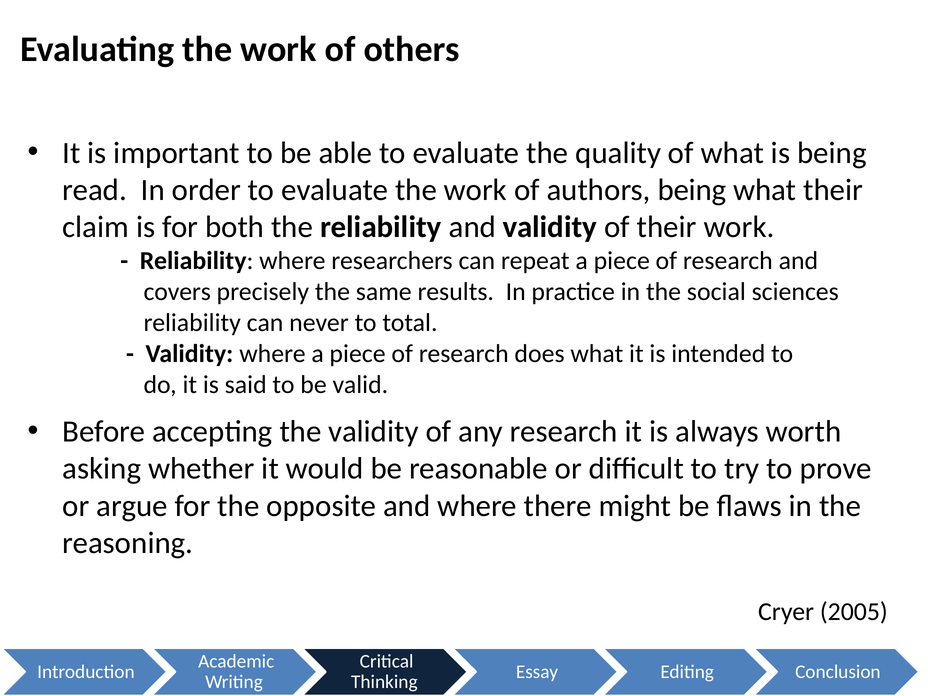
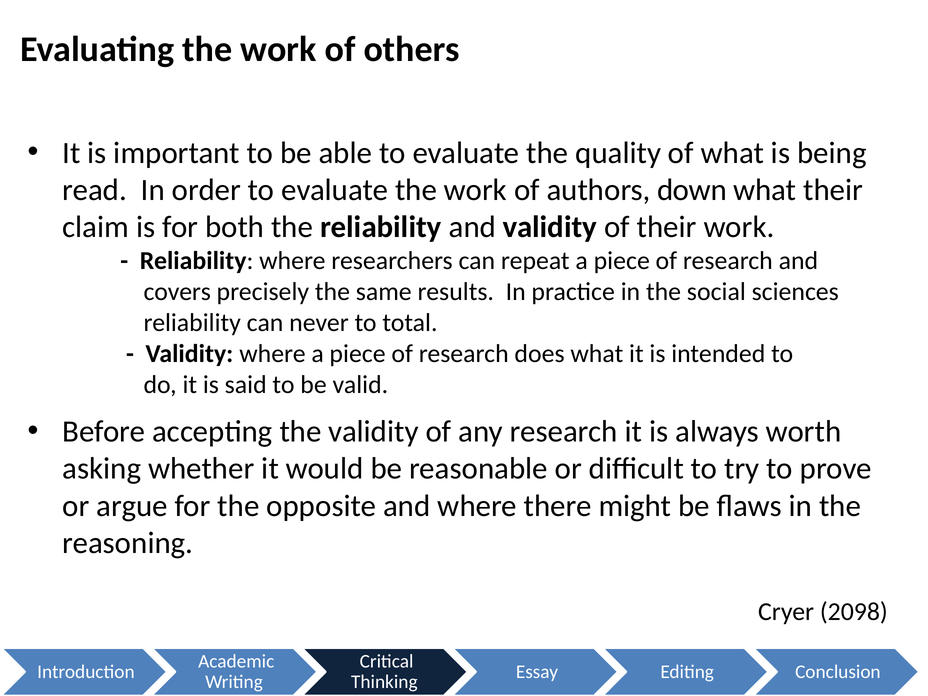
authors being: being -> down
2005: 2005 -> 2098
